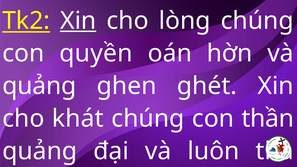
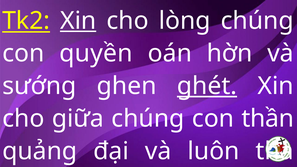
quảng at (39, 86): quảng -> sướng
ghét underline: none -> present
khát: khát -> giữa
